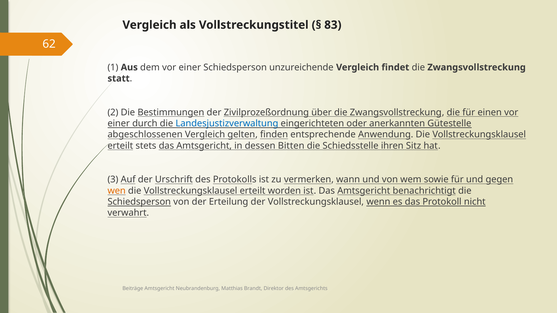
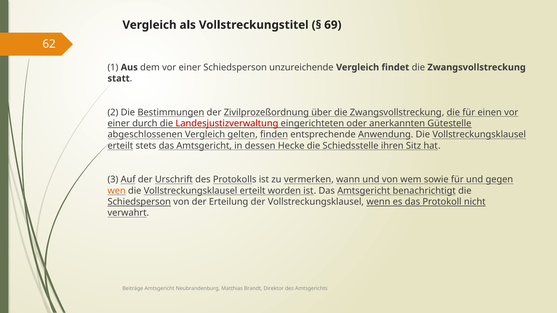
83: 83 -> 69
Landesjustizverwaltung colour: blue -> red
Bitten: Bitten -> Hecke
